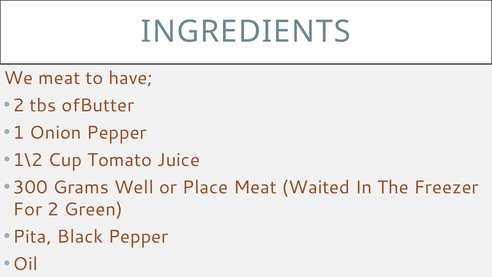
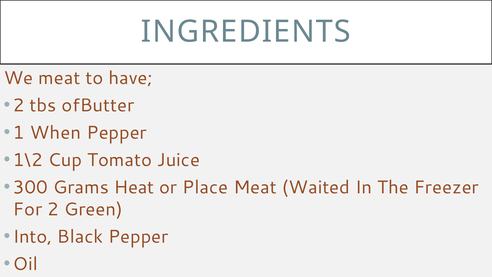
Onion: Onion -> When
Well: Well -> Heat
Pita: Pita -> Into
